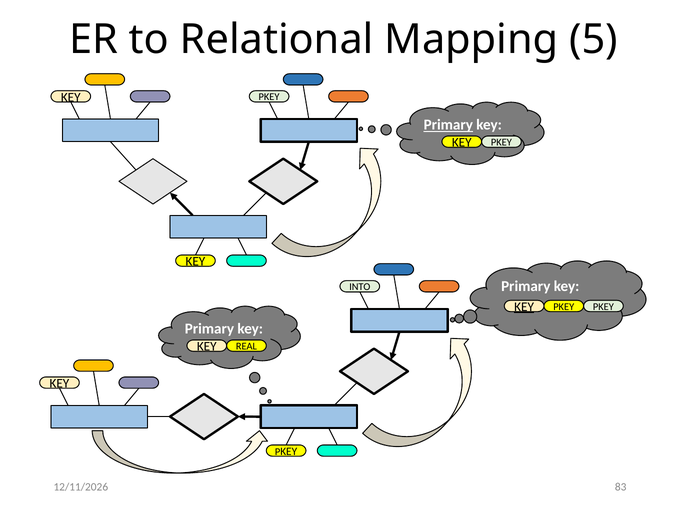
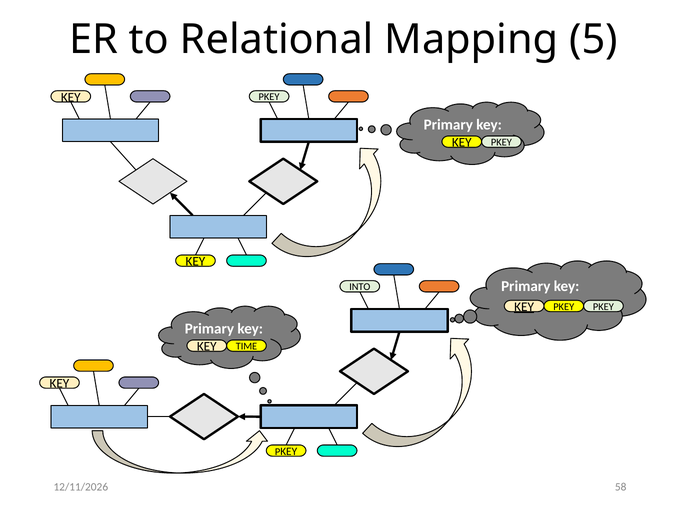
Primary at (448, 125) underline: present -> none
REAL: REAL -> TIME
83: 83 -> 58
